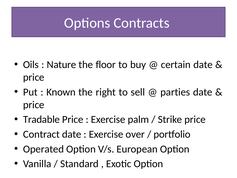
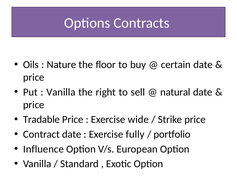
Known at (61, 92): Known -> Vanilla
parties: parties -> natural
palm: palm -> wide
over: over -> fully
Operated: Operated -> Influence
